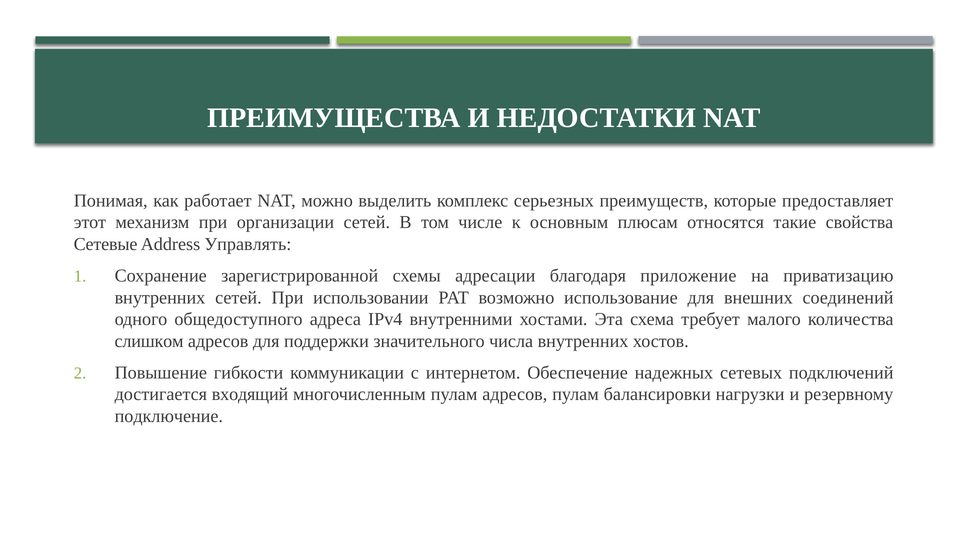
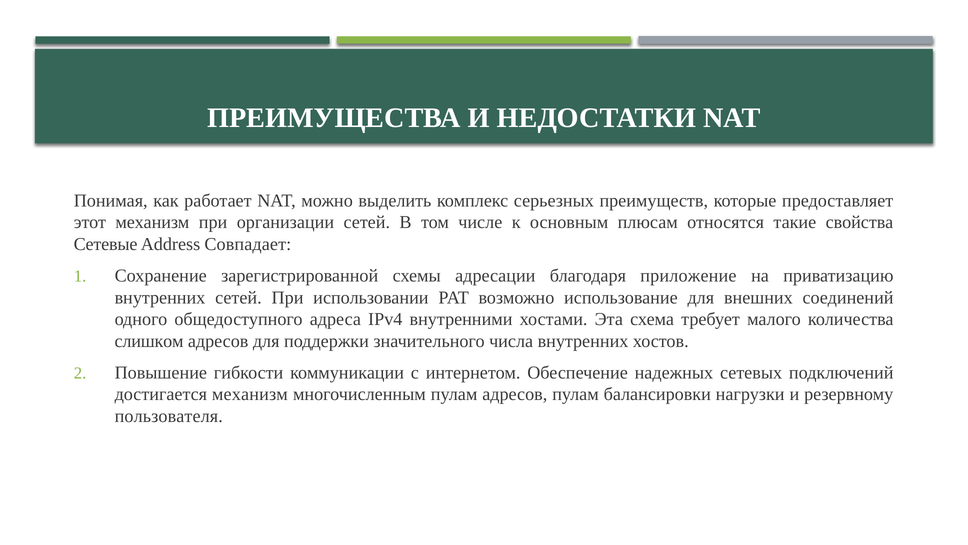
Управлять: Управлять -> Совпадает
достигается входящий: входящий -> механизм
подключение: подключение -> пользователя
